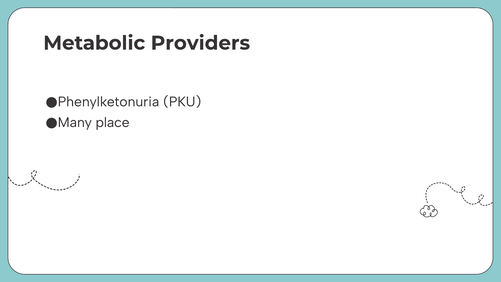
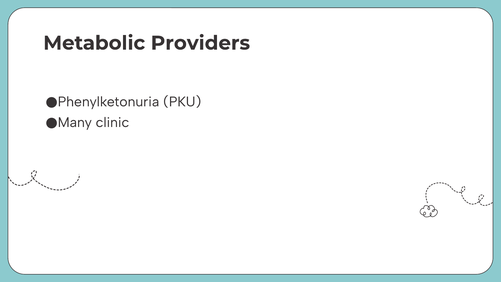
place: place -> clinic
